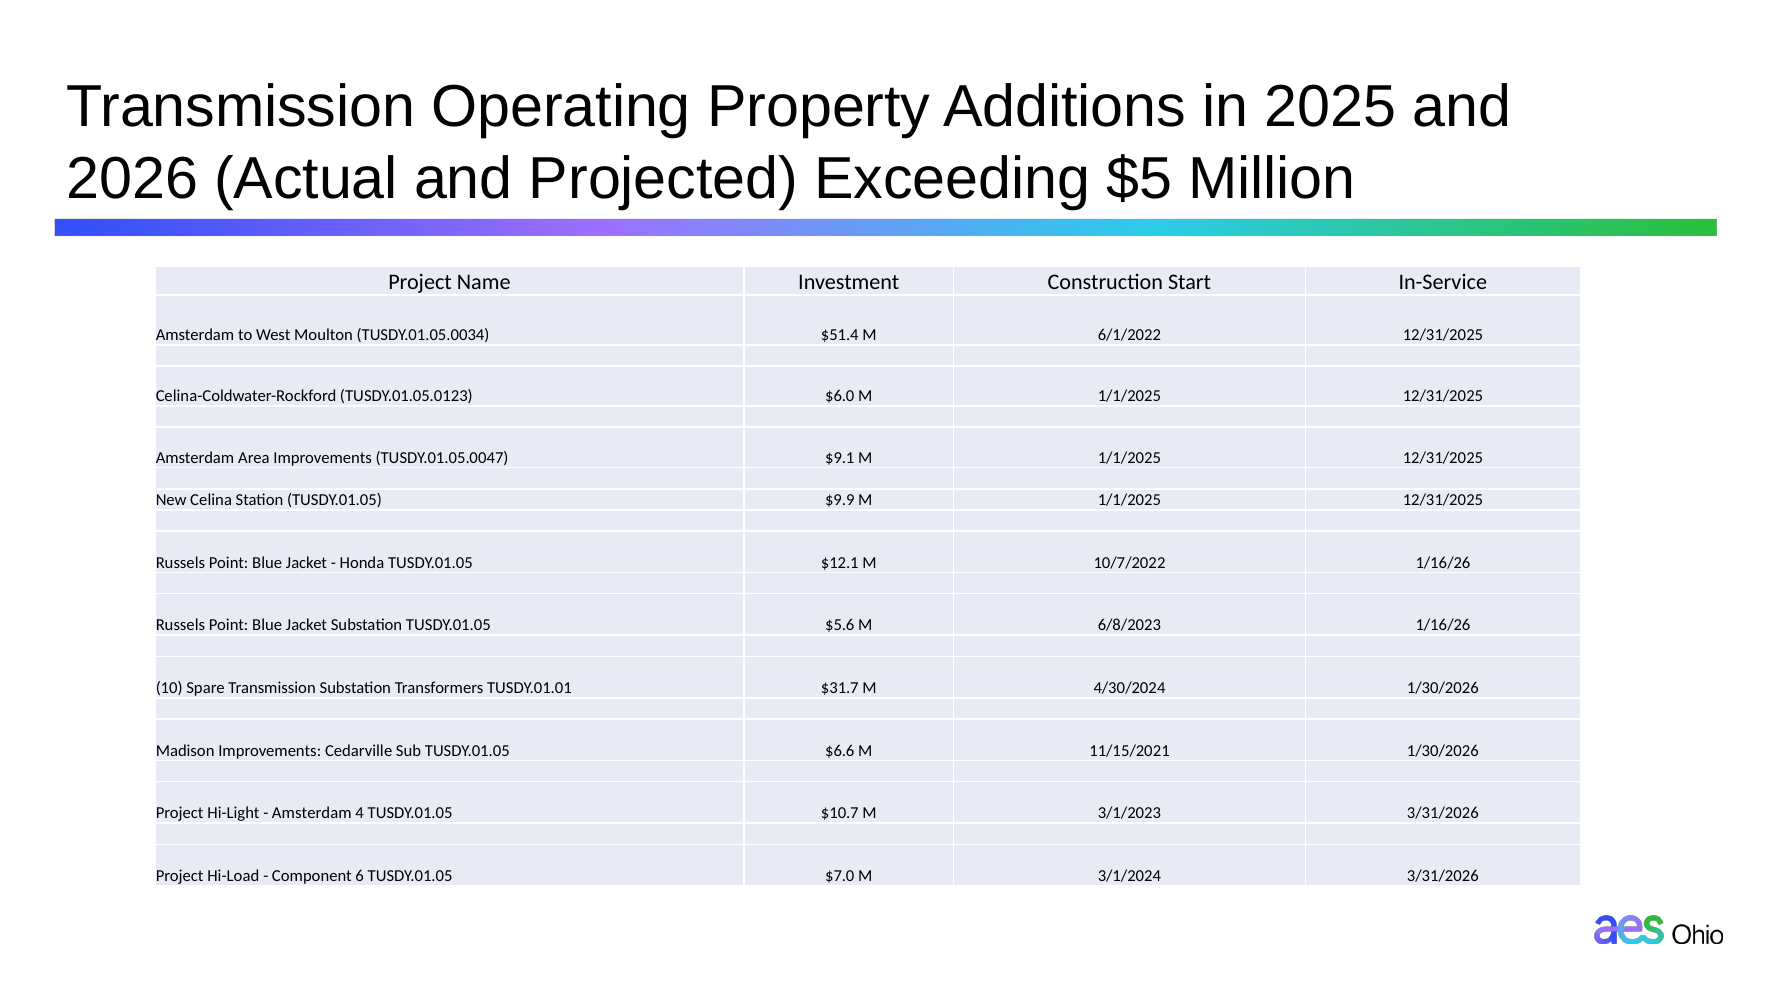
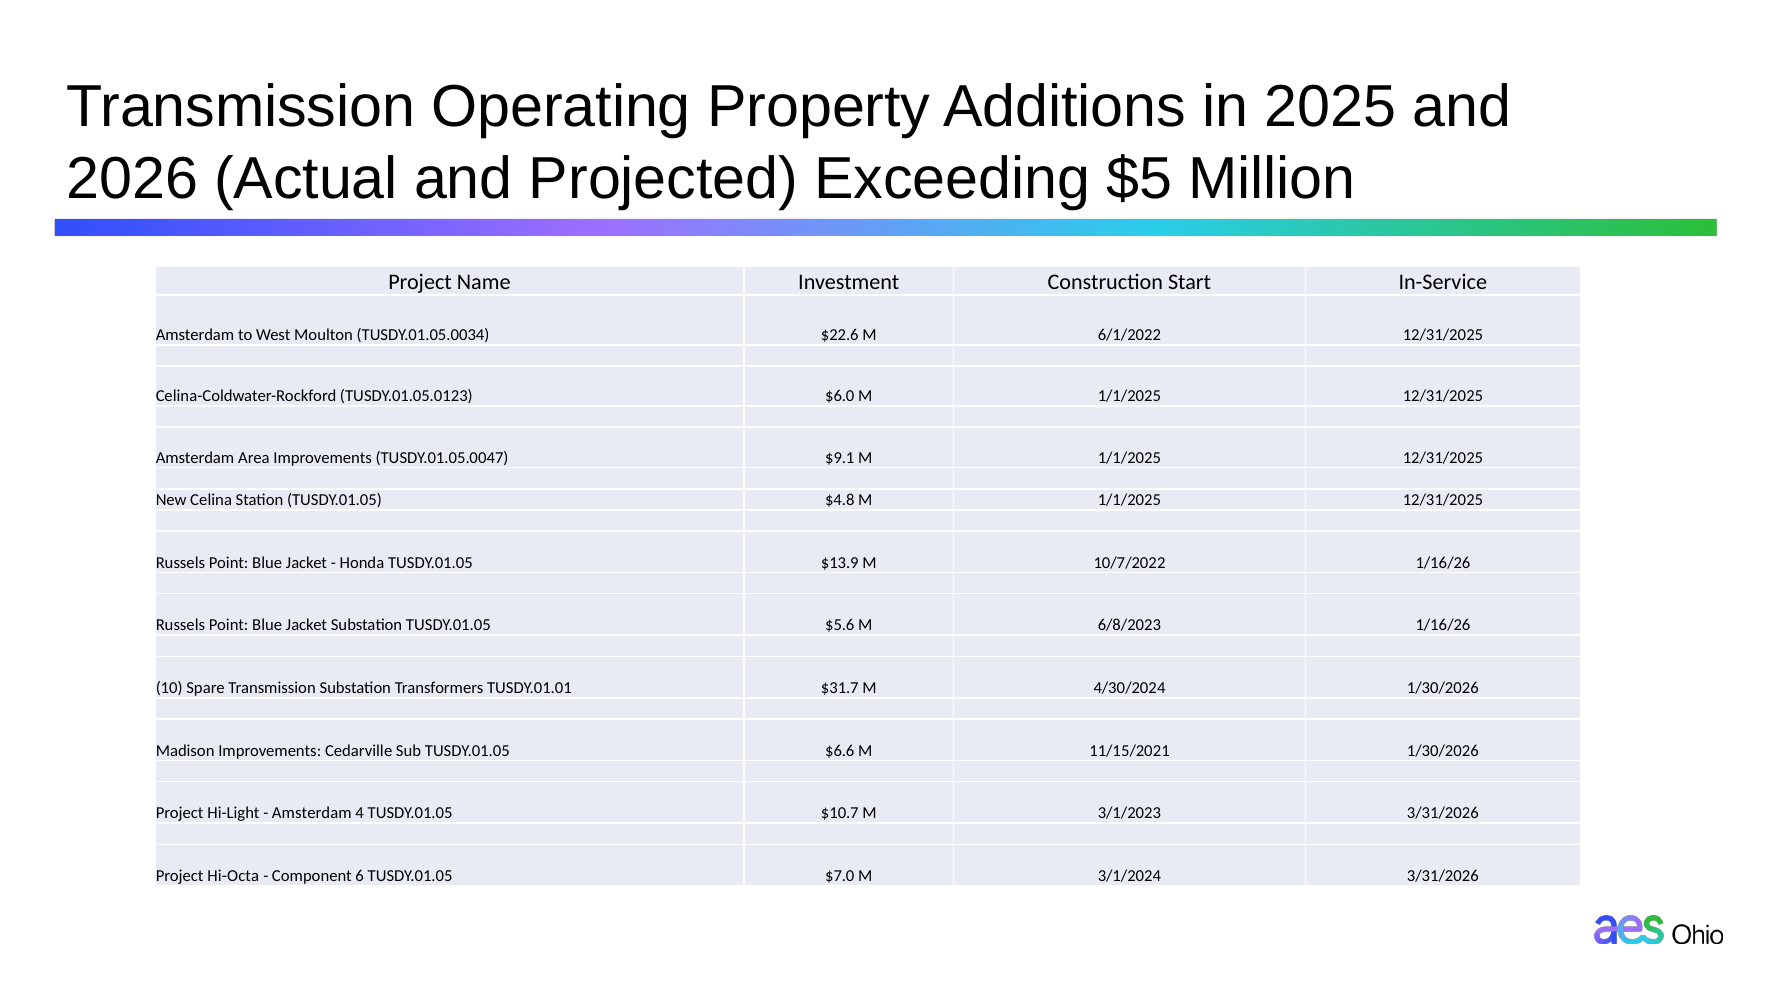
$51.4: $51.4 -> $22.6
$9.9: $9.9 -> $4.8
$12.1: $12.1 -> $13.9
Hi-Load: Hi-Load -> Hi-Octa
